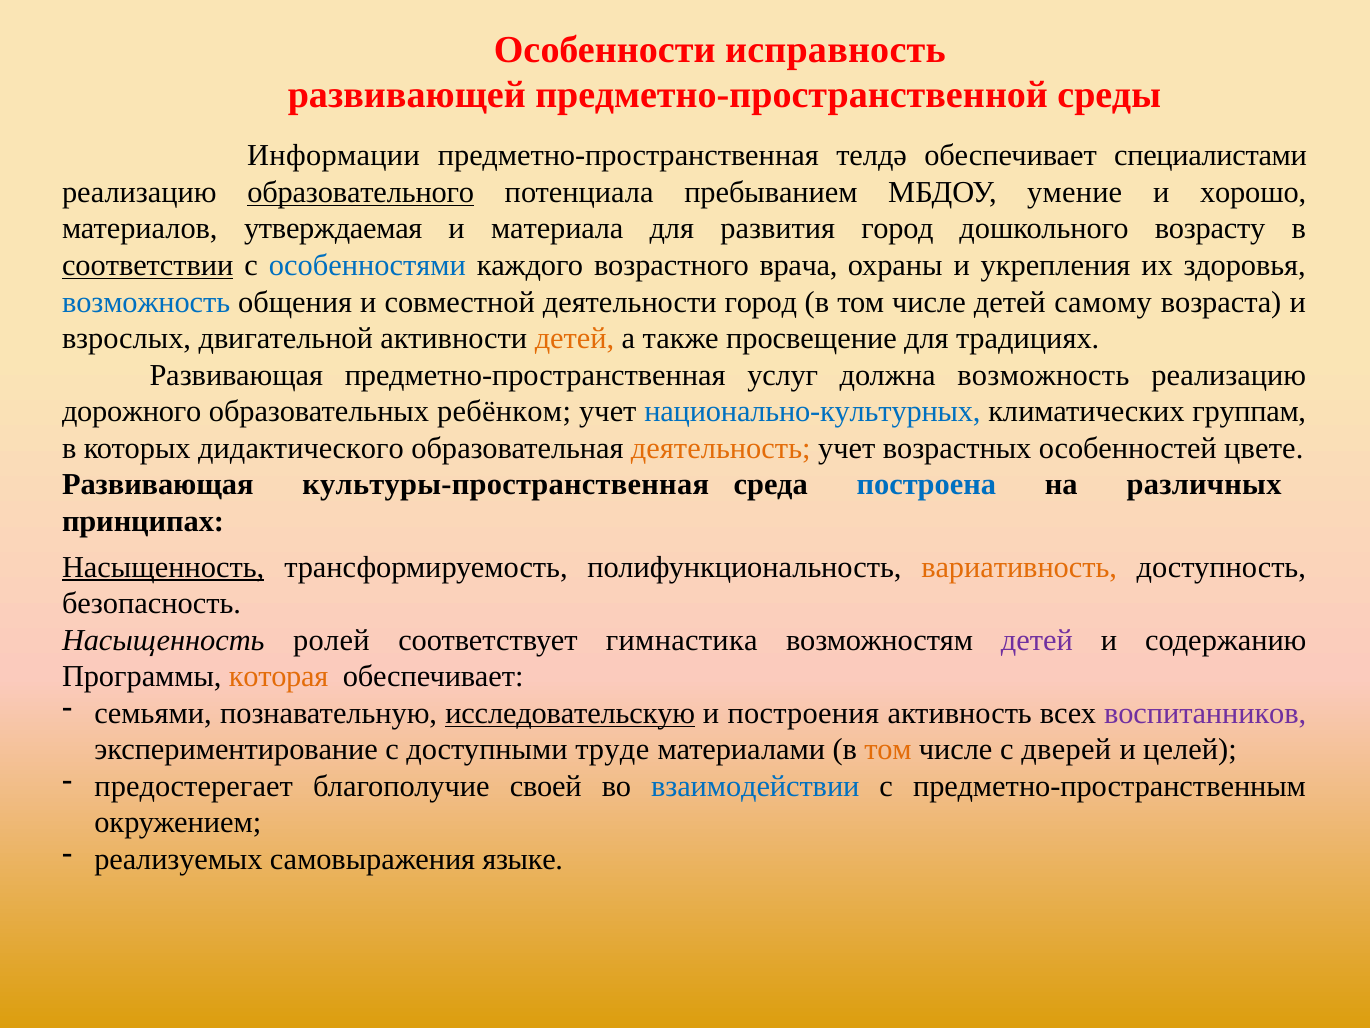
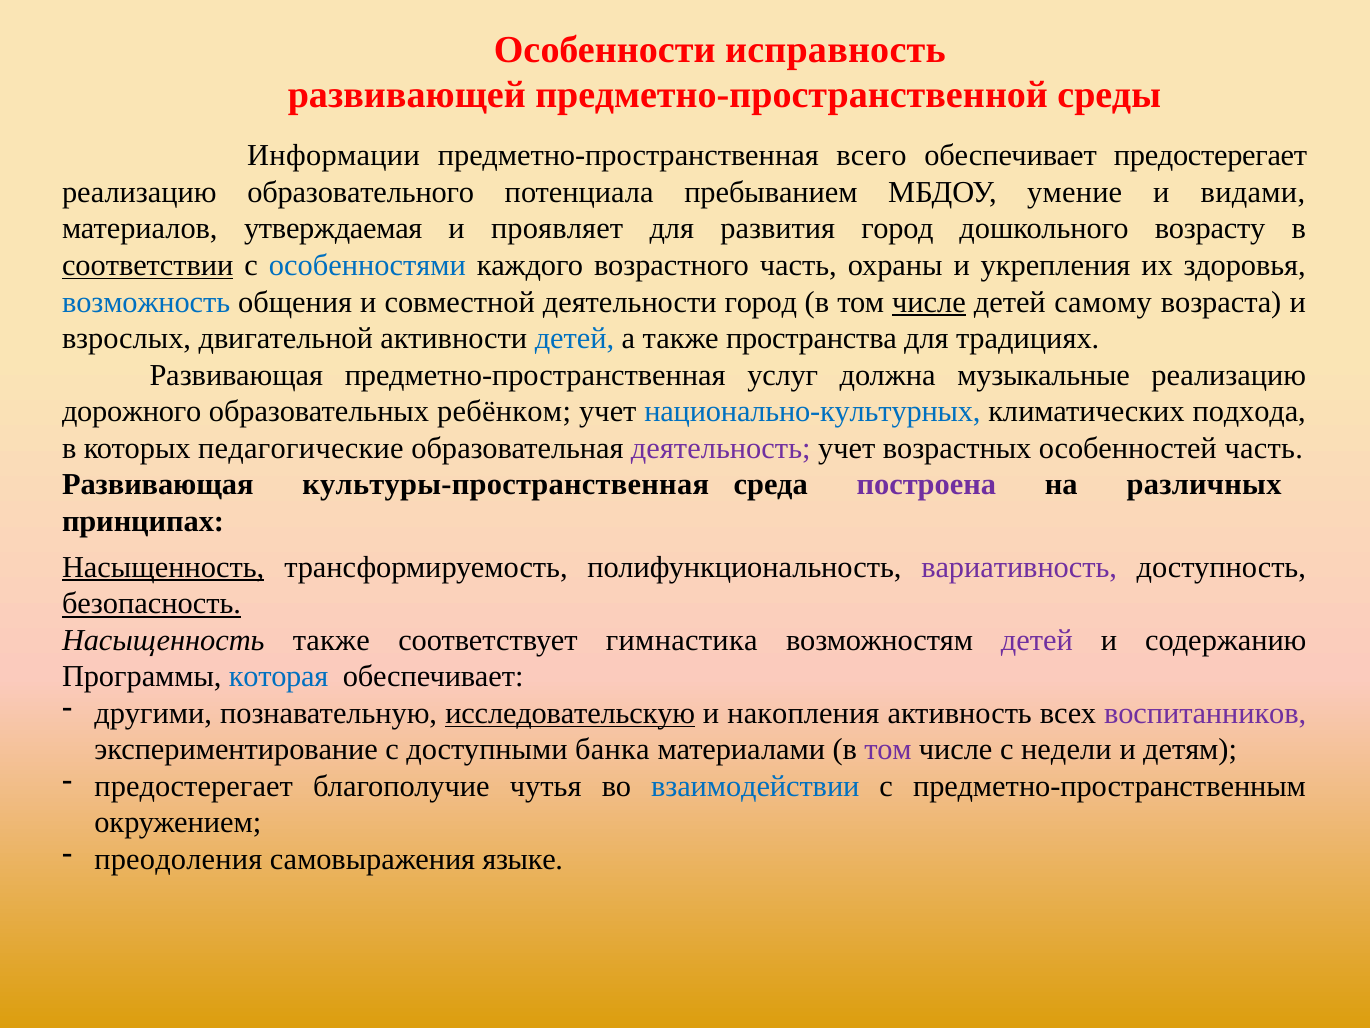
телдә: телдә -> всего
обеспечивает специалистами: специалистами -> предостерегает
образовательного underline: present -> none
хорошо: хорошо -> видами
материала: материала -> проявляет
возрастного врача: врача -> часть
числе at (929, 302) underline: none -> present
детей at (575, 338) colour: orange -> blue
просвещение: просвещение -> пространства
должна возможность: возможность -> музыкальные
группам: группам -> подхода
дидактического: дидактического -> педагогические
деятельность colour: orange -> purple
особенностей цвете: цвете -> часть
построена colour: blue -> purple
вариативность colour: orange -> purple
безопасность underline: none -> present
Насыщенность ролей: ролей -> также
которая colour: orange -> blue
семьями: семьями -> другими
построения: построения -> накопления
труде: труде -> банка
том at (888, 750) colour: orange -> purple
дверей: дверей -> недели
целей: целей -> детям
своей: своей -> чутья
реализуемых: реализуемых -> преодоления
